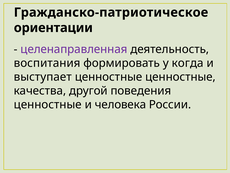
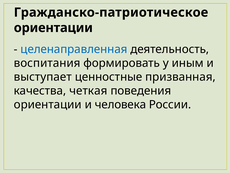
целенаправленная colour: purple -> blue
когда: когда -> иным
ценностные ценностные: ценностные -> призванная
другой: другой -> четкая
ценностные at (48, 104): ценностные -> ориентации
